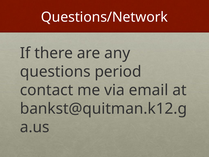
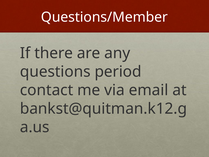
Questions/Network: Questions/Network -> Questions/Member
